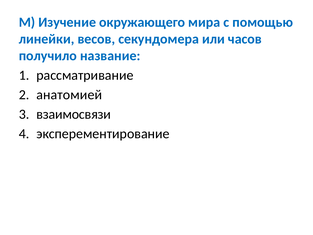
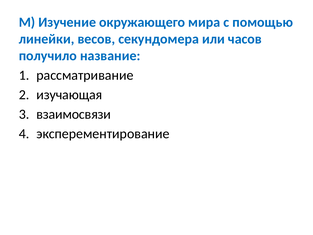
анатомией: анатомией -> изучающая
